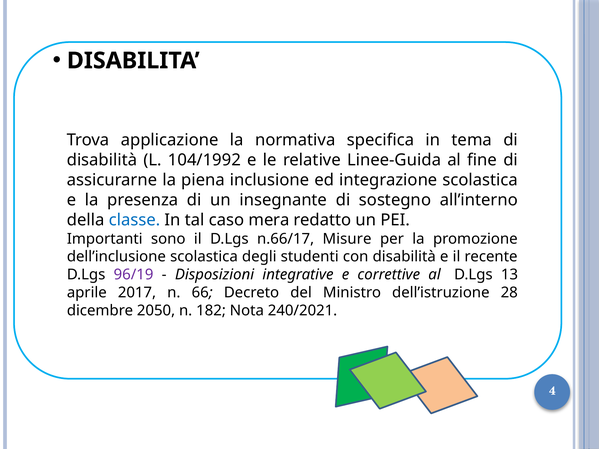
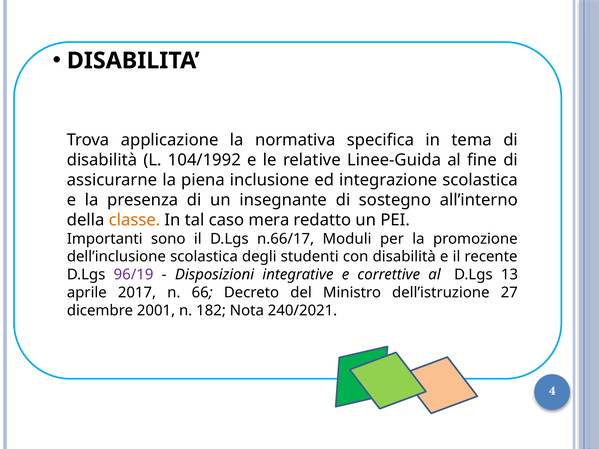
classe colour: blue -> orange
Misure: Misure -> Moduli
28: 28 -> 27
2050: 2050 -> 2001
